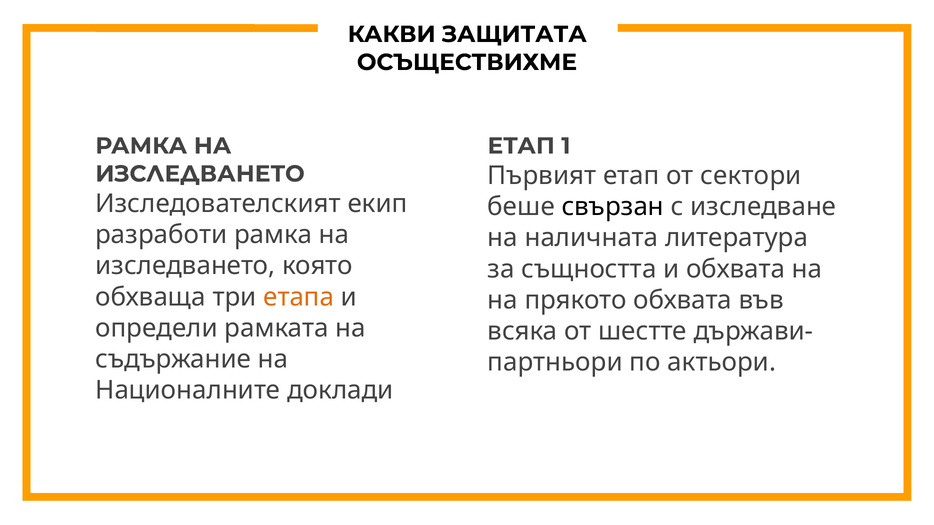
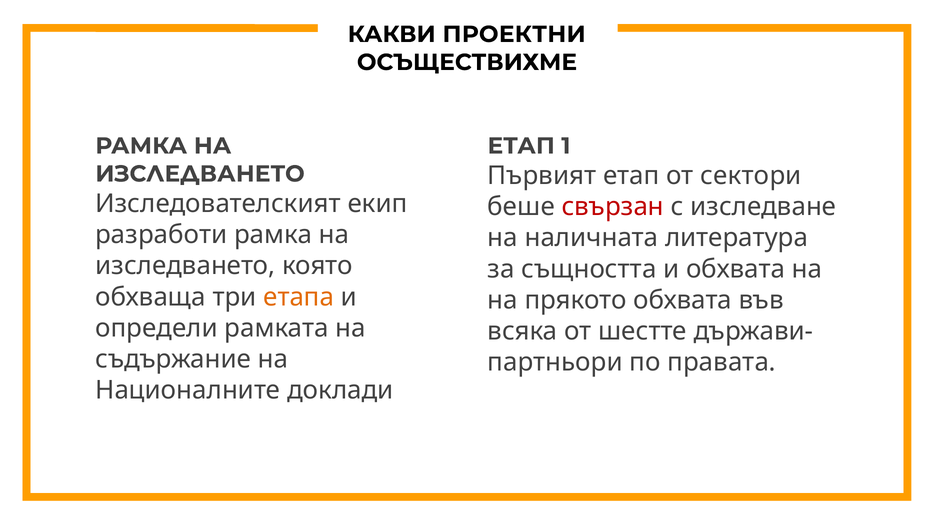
ЗАЩИТАТА: ЗАЩИТАТА -> ПРОЕКТНИ
свързан colour: black -> red
актьори: актьори -> правата
